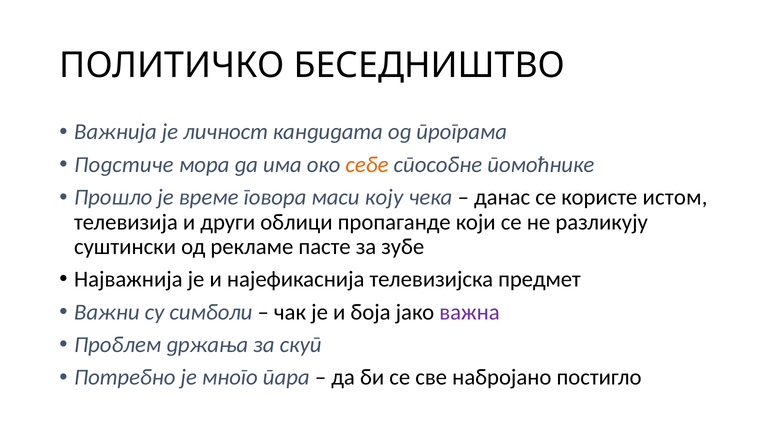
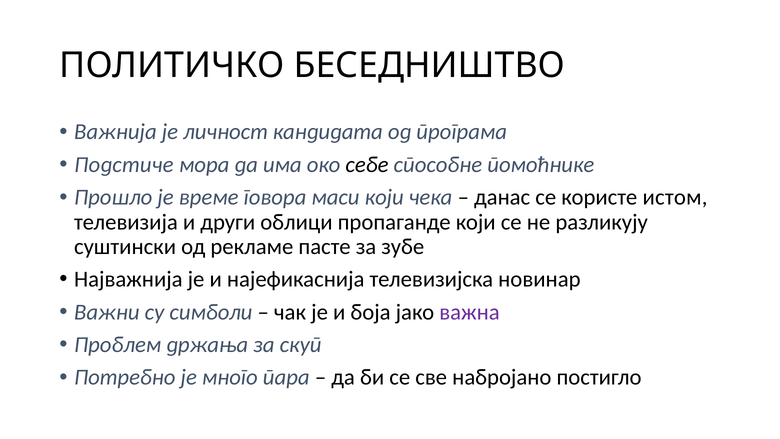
себе colour: orange -> black
маси коју: коју -> који
предмет: предмет -> новинар
